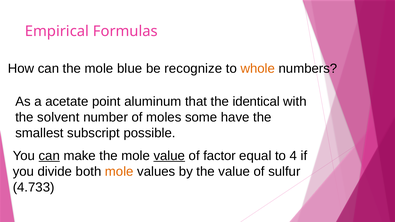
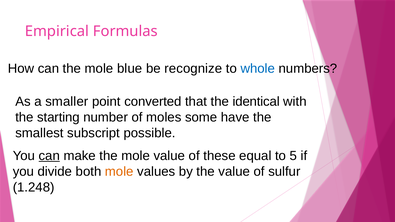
whole colour: orange -> blue
acetate: acetate -> smaller
aluminum: aluminum -> converted
solvent: solvent -> starting
value at (169, 156) underline: present -> none
factor: factor -> these
4: 4 -> 5
4.733: 4.733 -> 1.248
